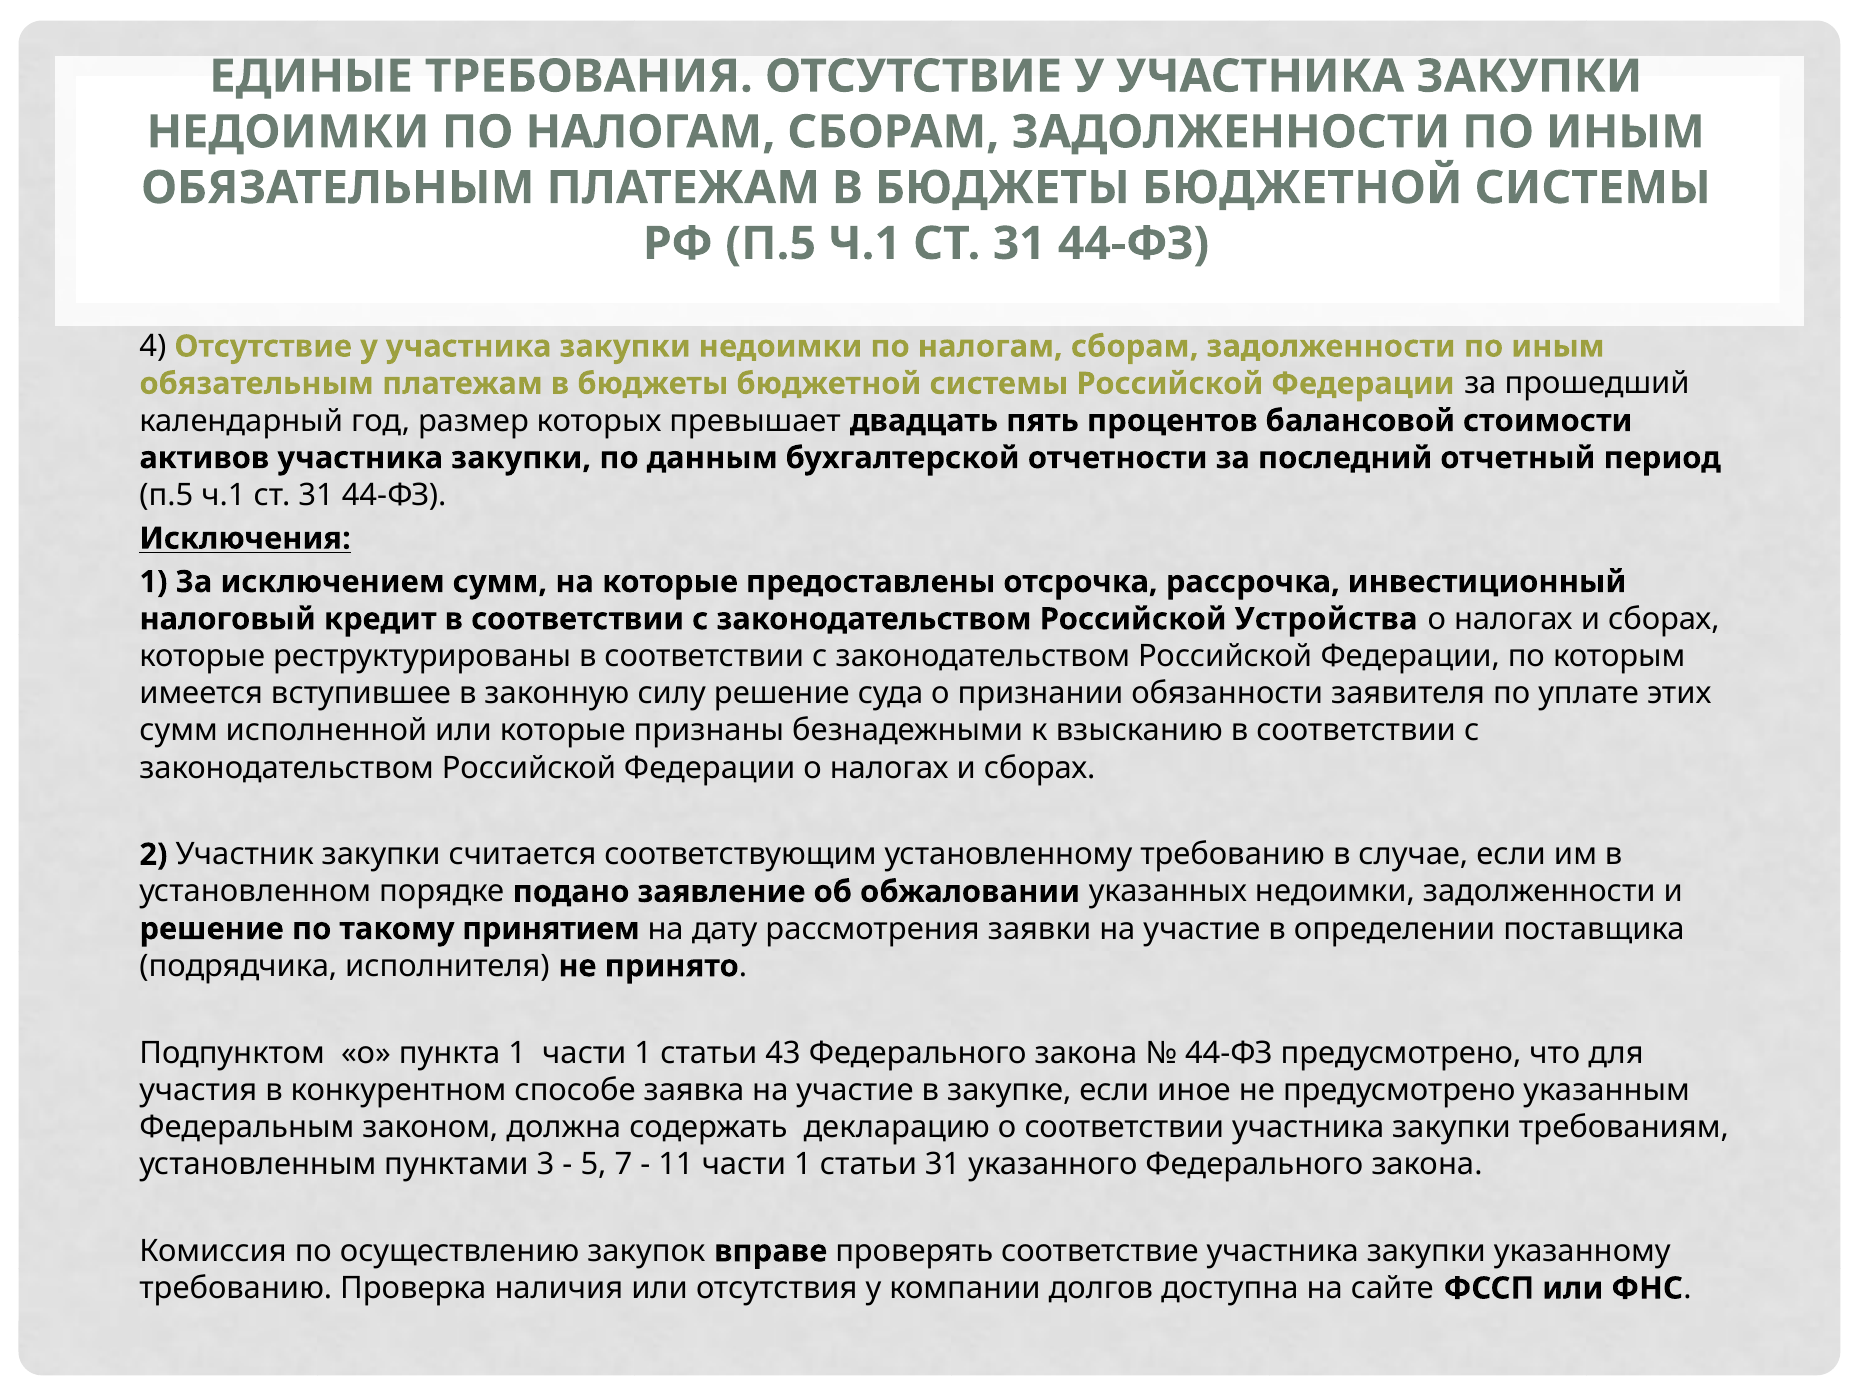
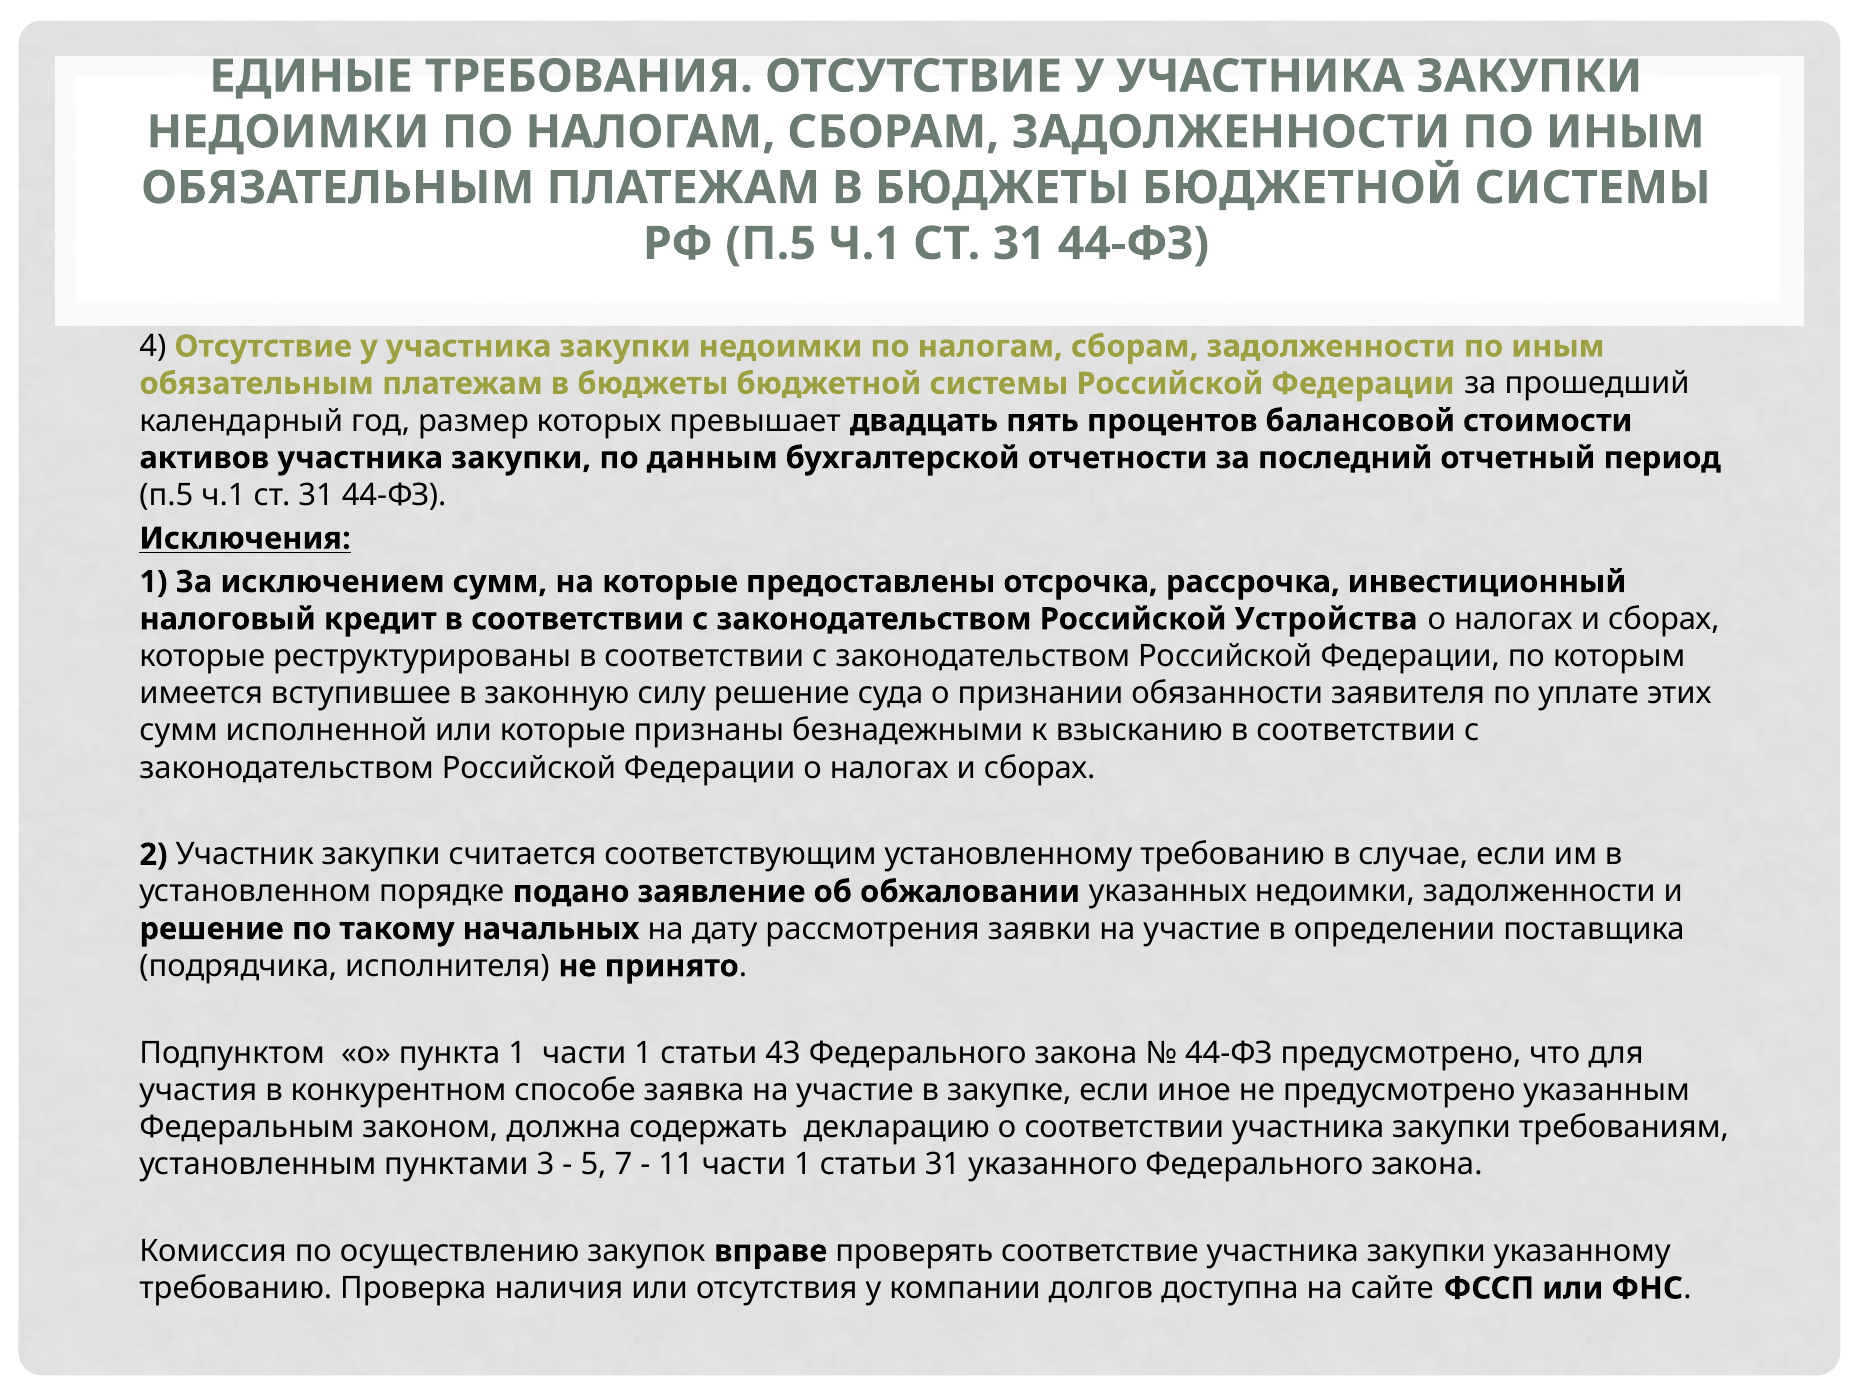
принятием: принятием -> начальных
